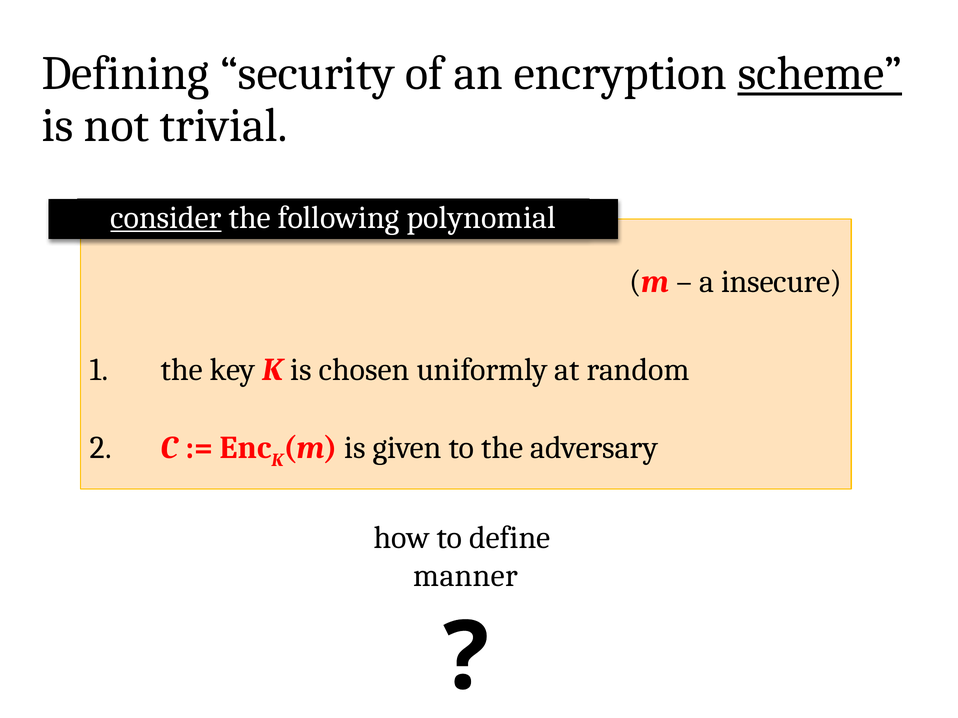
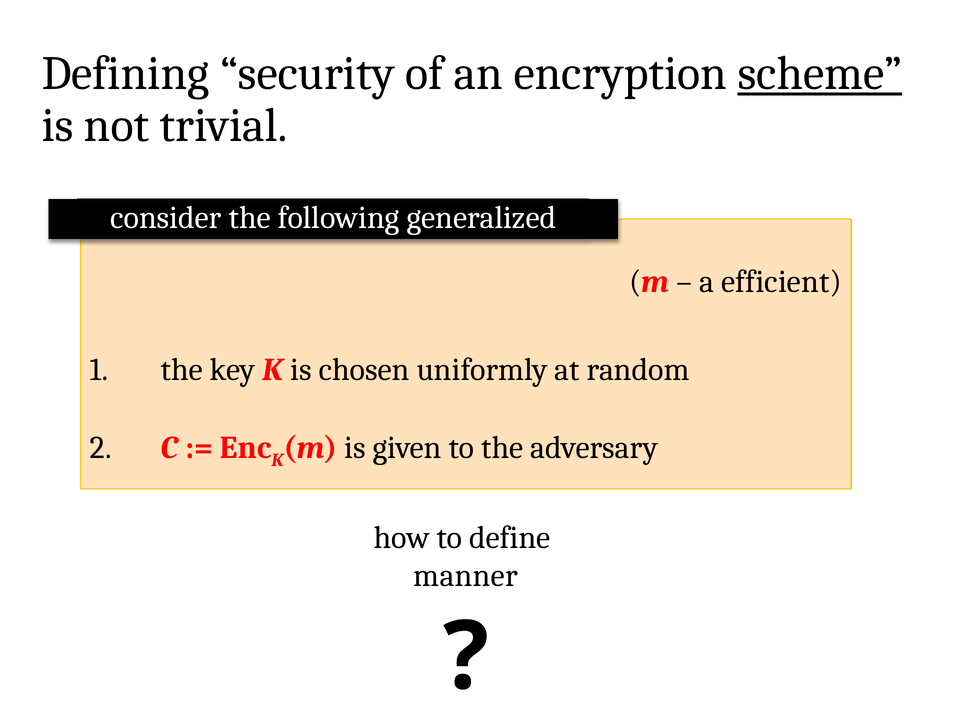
consider underline: present -> none
polynomial: polynomial -> generalized
insecure: insecure -> efficient
